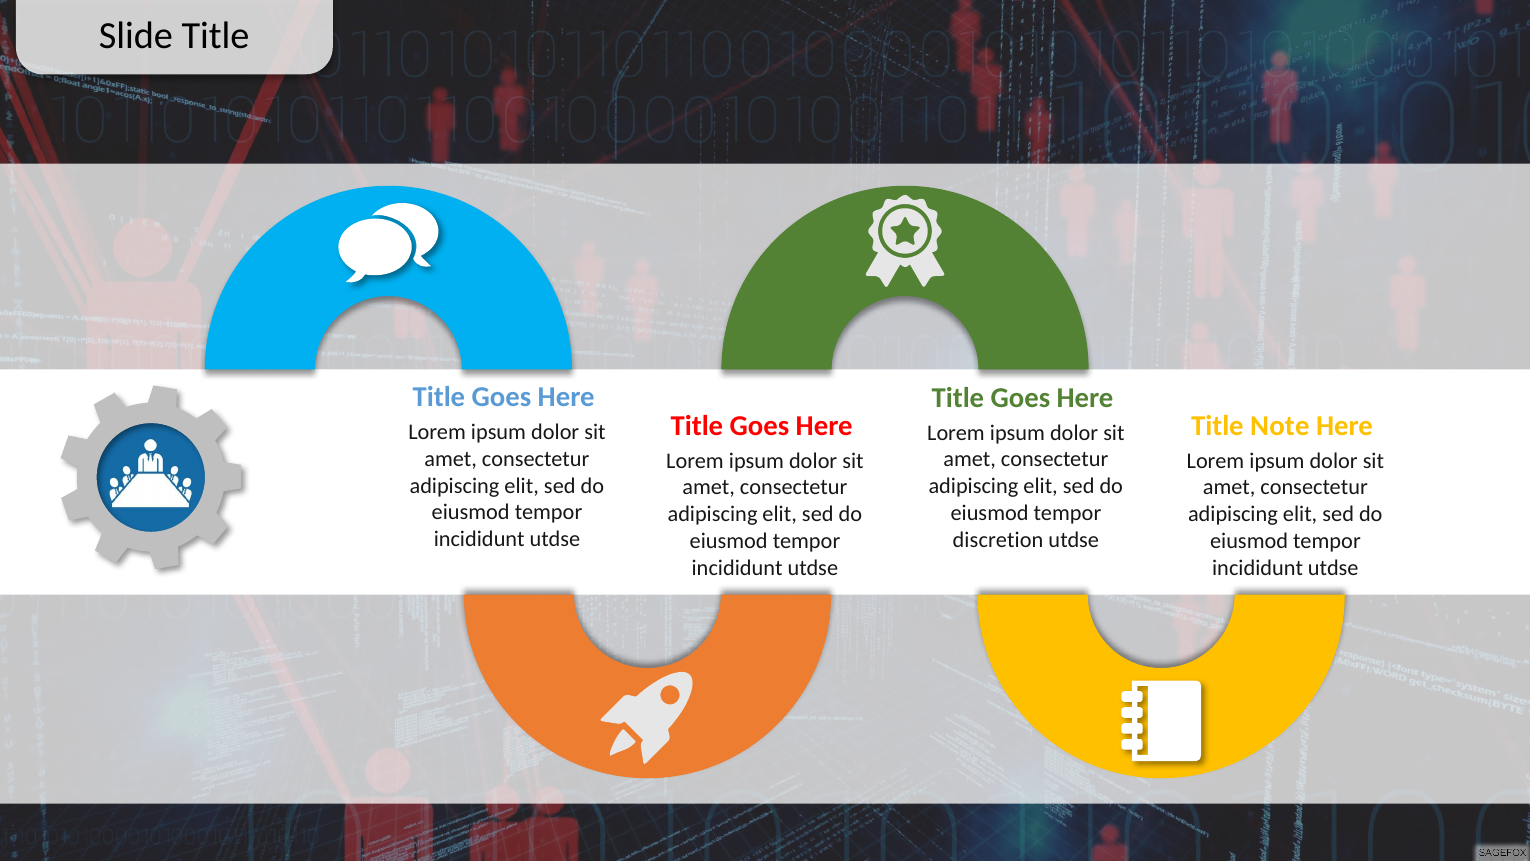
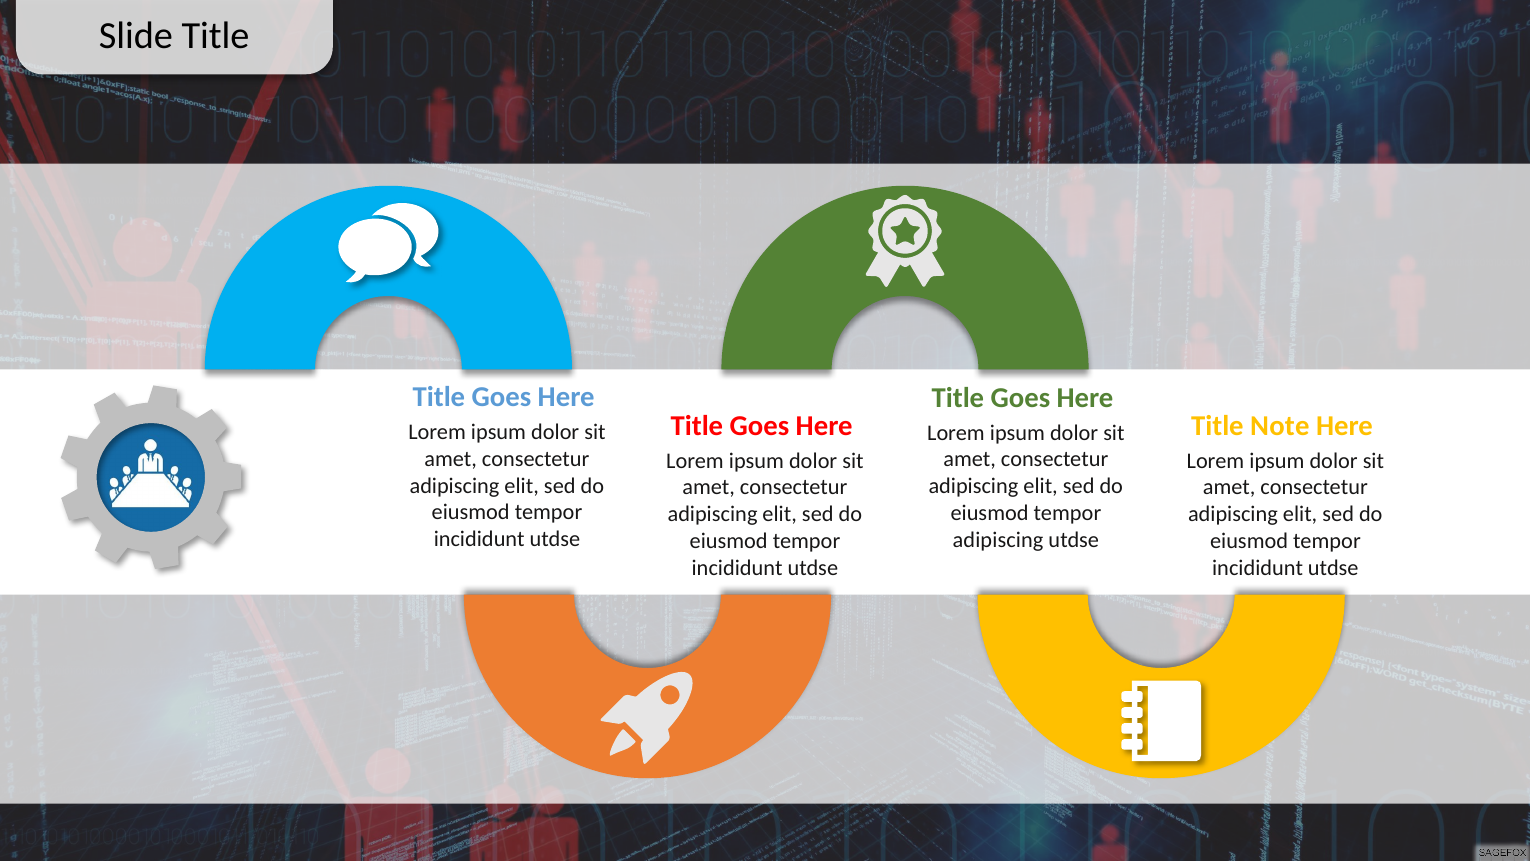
discretion at (998, 540): discretion -> adipiscing
